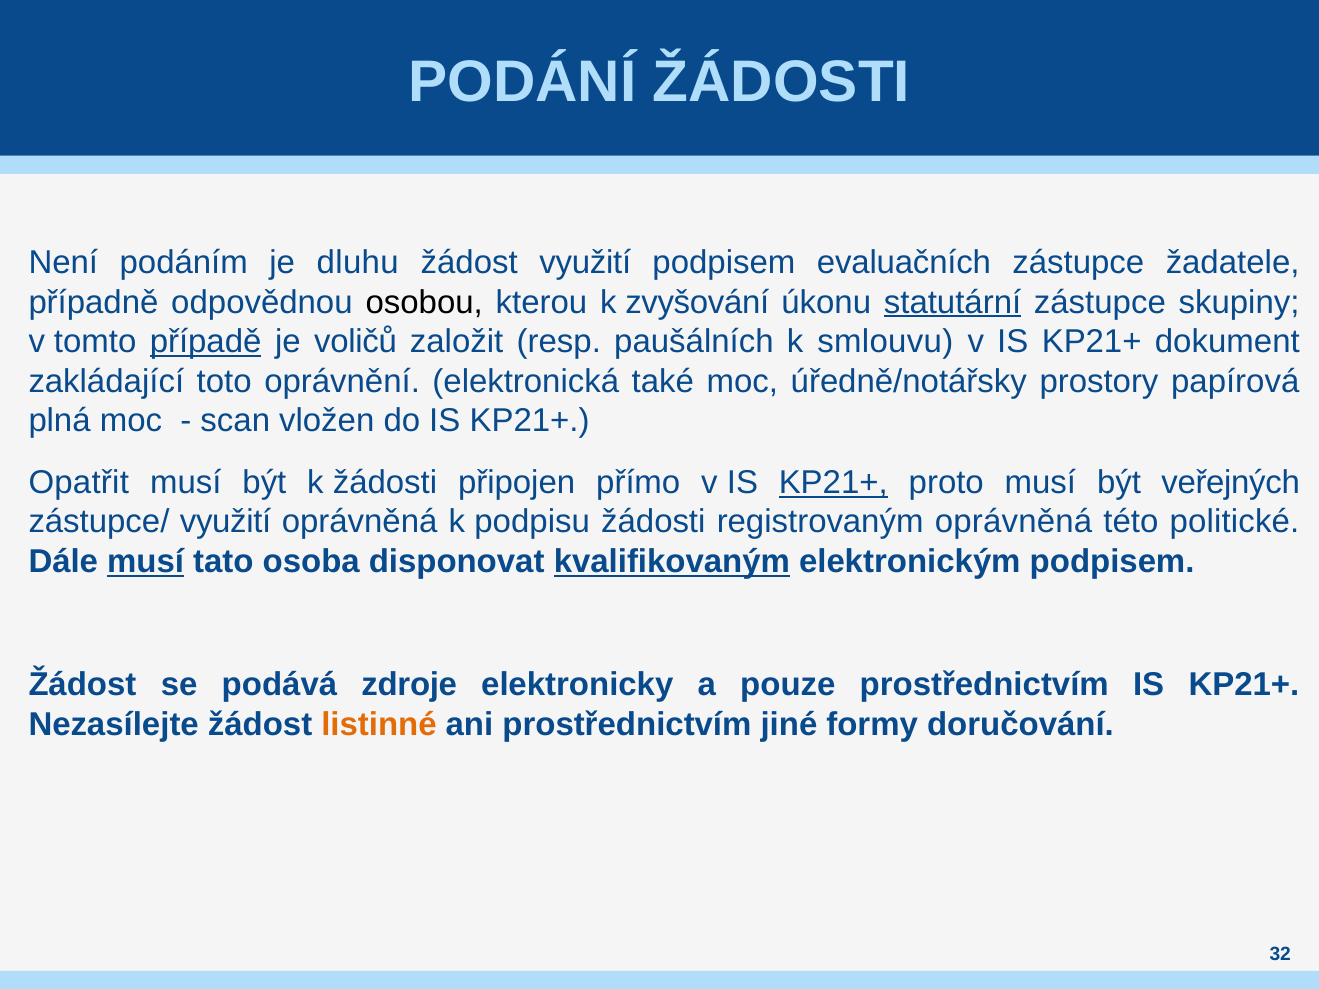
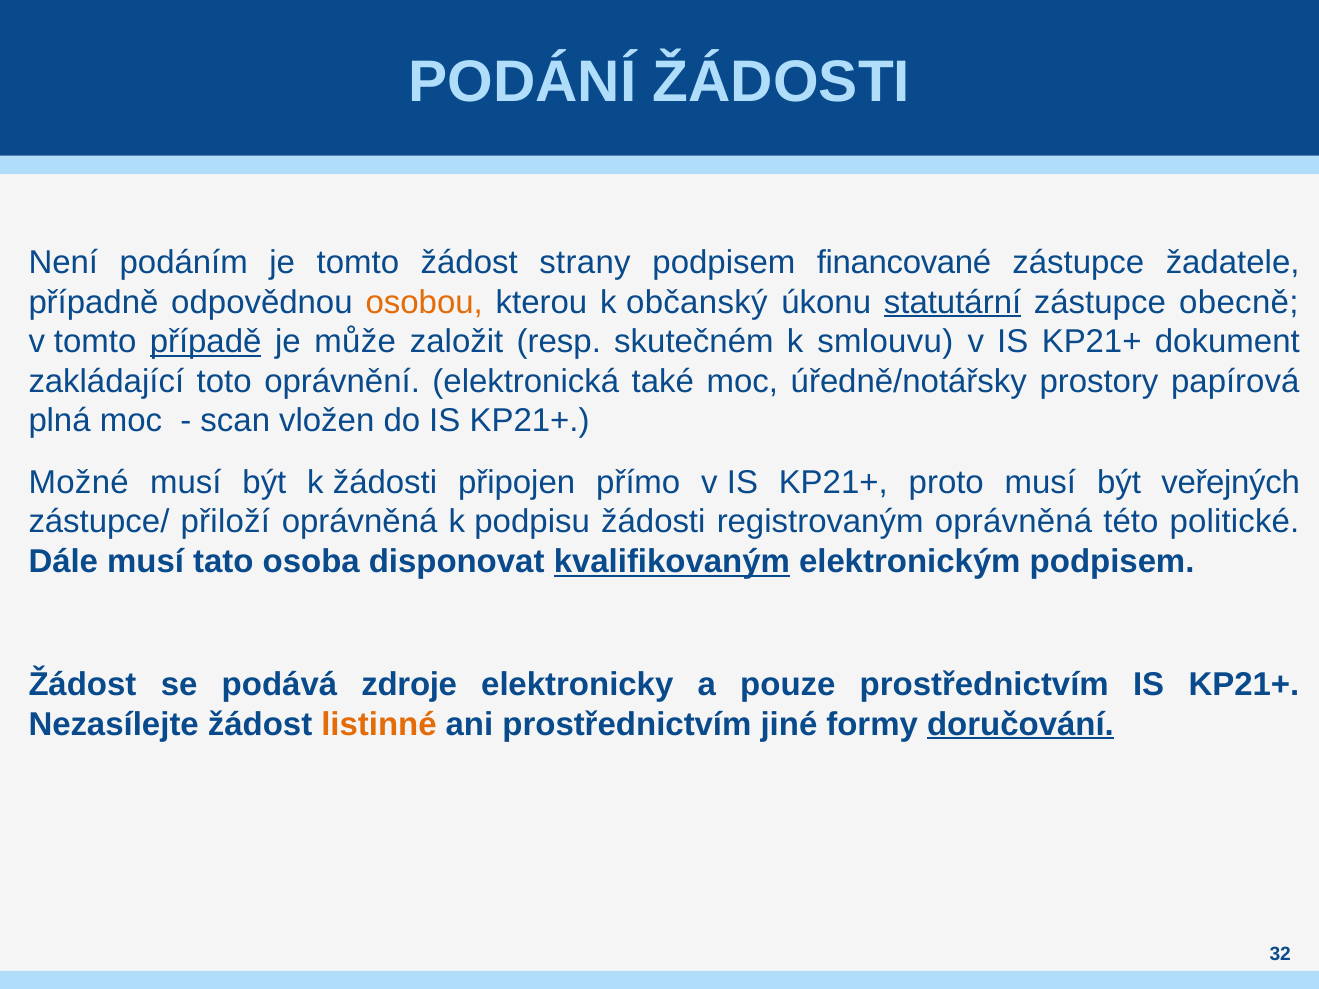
je dluhu: dluhu -> tomto
žádost využití: využití -> strany
evaluačních: evaluačních -> financované
osobou colour: black -> orange
zvyšování: zvyšování -> občanský
skupiny: skupiny -> obecně
voličů: voličů -> může
paušálních: paušálních -> skutečném
Opatřit: Opatřit -> Možné
KP21+ at (833, 483) underline: present -> none
zástupce/ využití: využití -> přiloží
musí at (146, 562) underline: present -> none
doručování underline: none -> present
